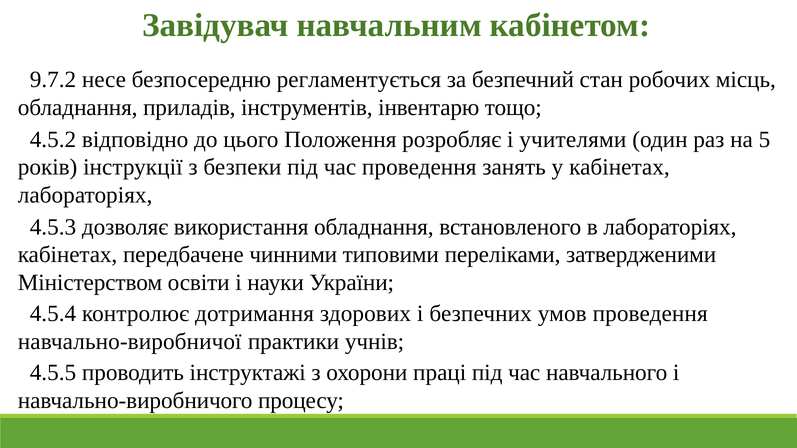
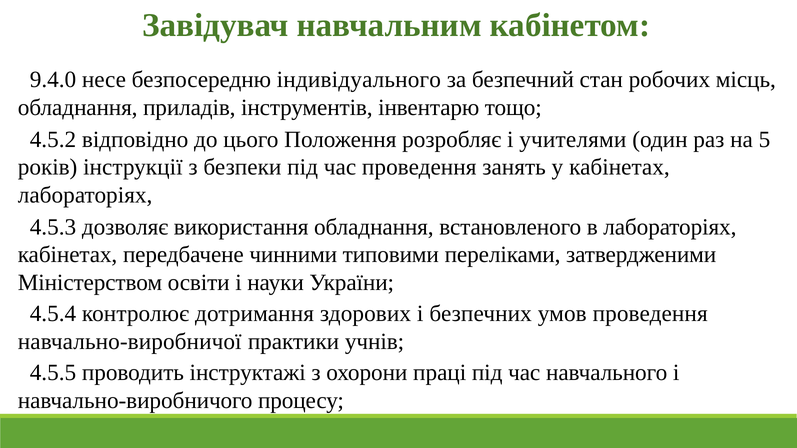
9.7.2: 9.7.2 -> 9.4.0
регламентується: регламентується -> індивідуального
